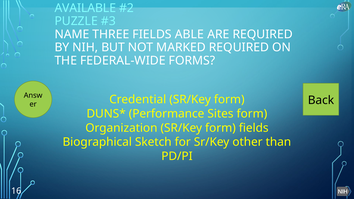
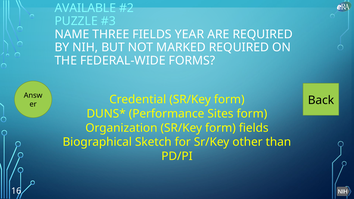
ABLE: ABLE -> YEAR
